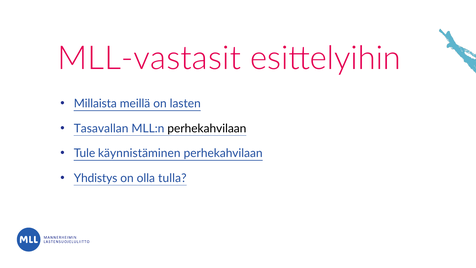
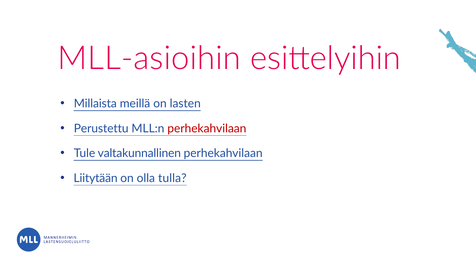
MLL-vastasit: MLL-vastasit -> MLL-asioihin
Tasavallan: Tasavallan -> Perustettu
perhekahvilaan at (207, 128) colour: black -> red
käynnistäminen: käynnistäminen -> valtakunnallinen
Yhdistys: Yhdistys -> Liitytään
